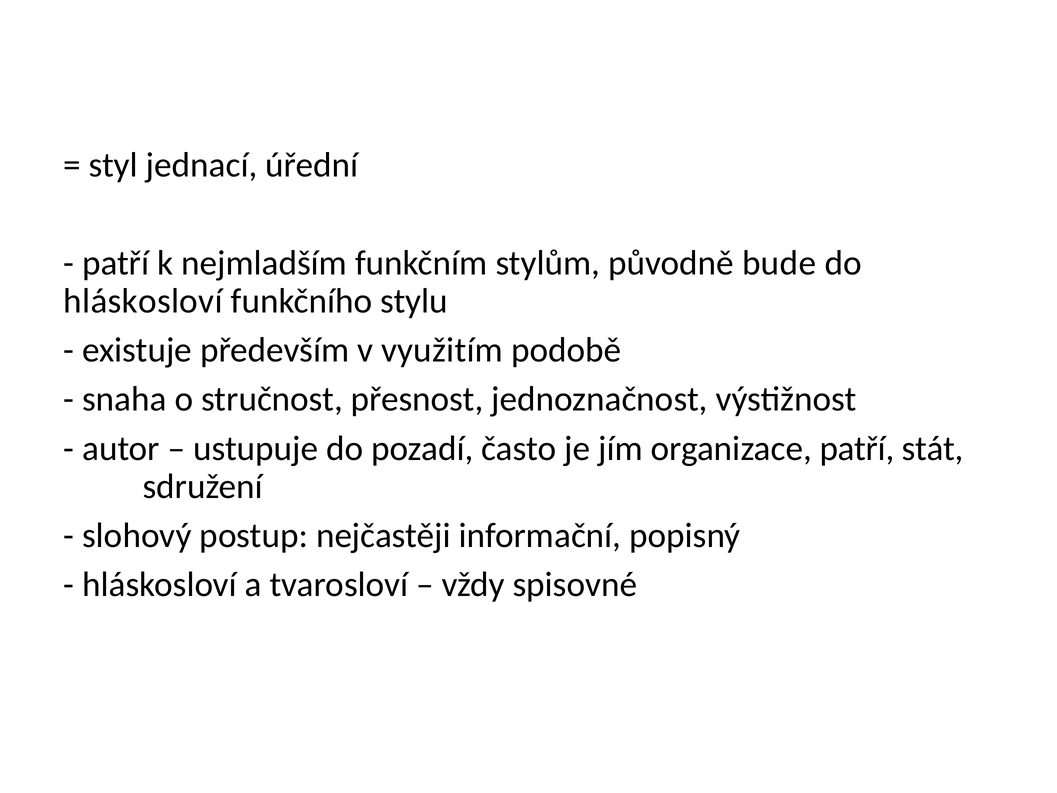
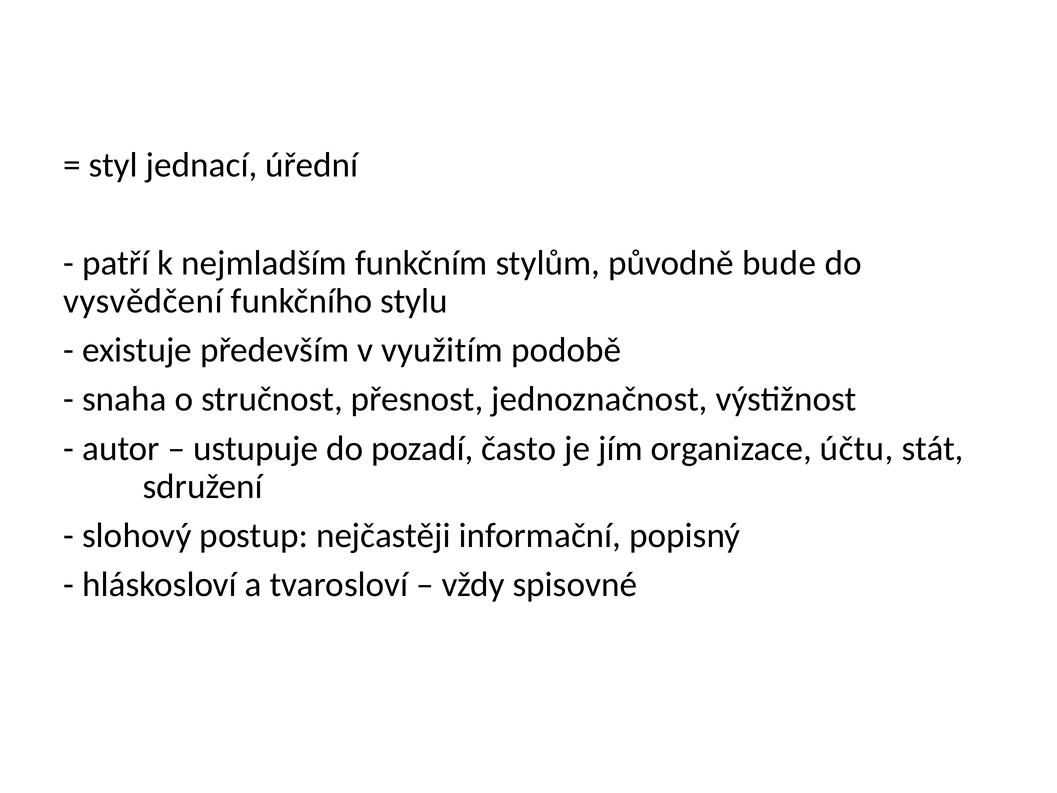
hláskosloví at (143, 301): hláskosloví -> vysvědčení
organizace patří: patří -> účtu
